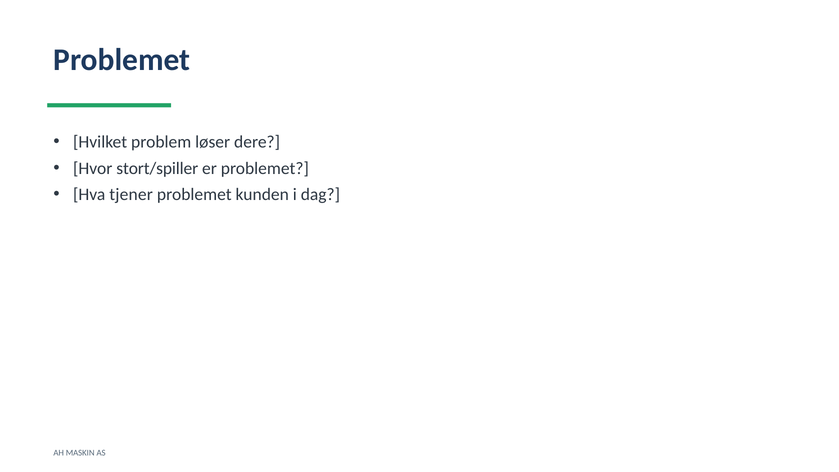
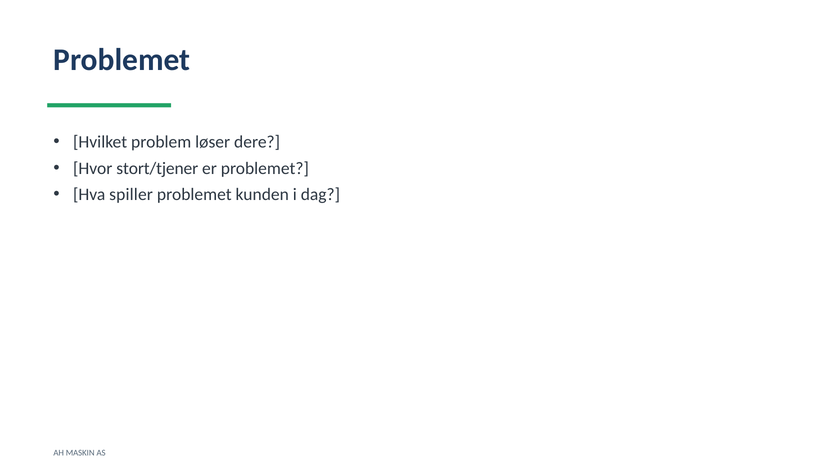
stort/spiller: stort/spiller -> stort/tjener
tjener: tjener -> spiller
